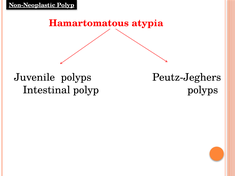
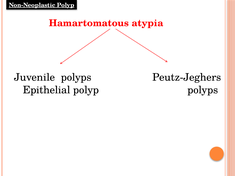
Intestinal: Intestinal -> Epithelial
